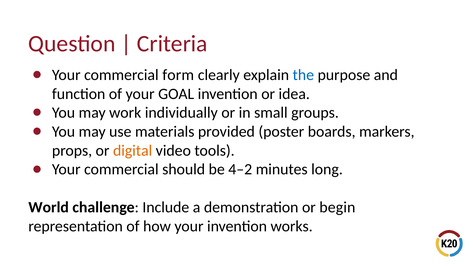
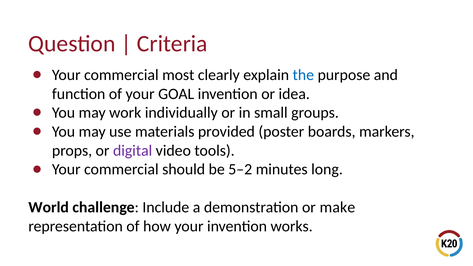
form: form -> most
digital colour: orange -> purple
4–2: 4–2 -> 5–2
begin: begin -> make
